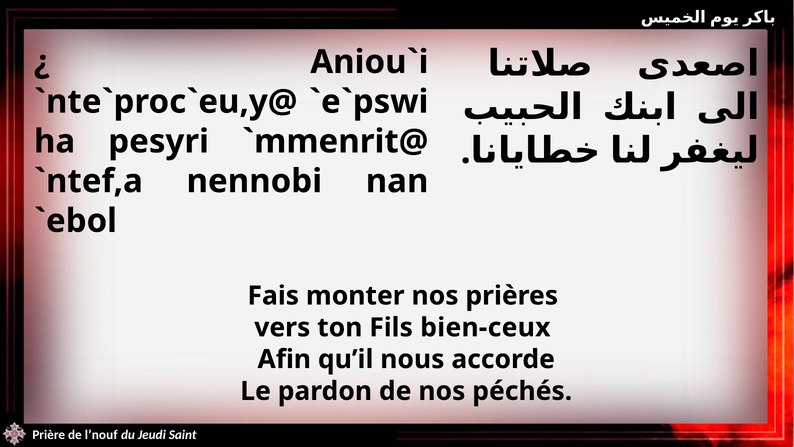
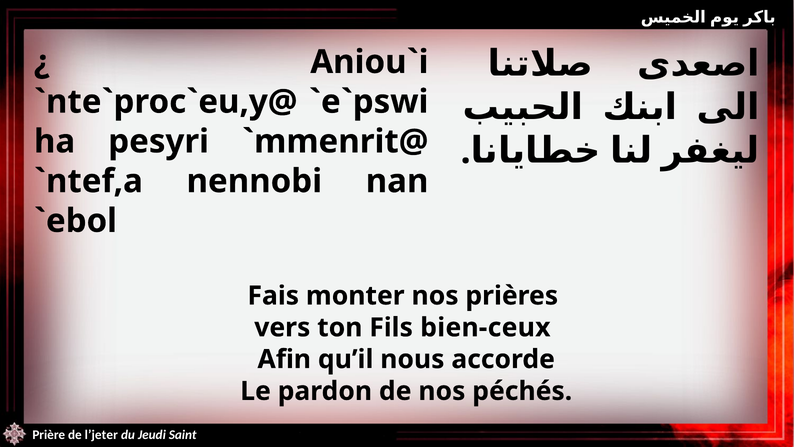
l’nouf: l’nouf -> l’jeter
